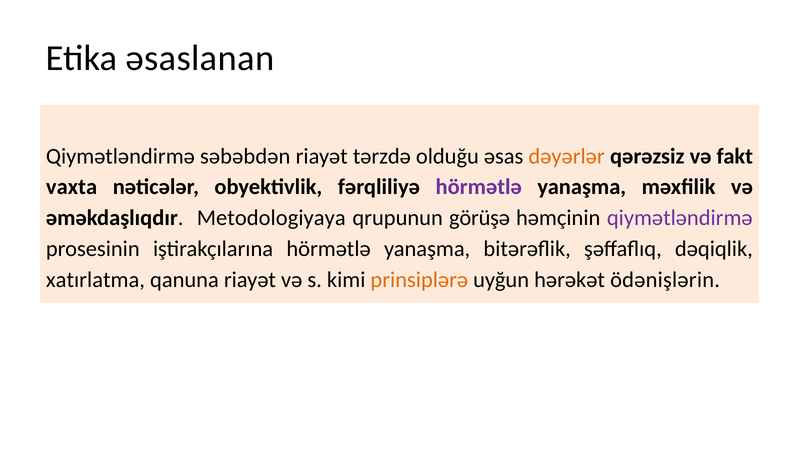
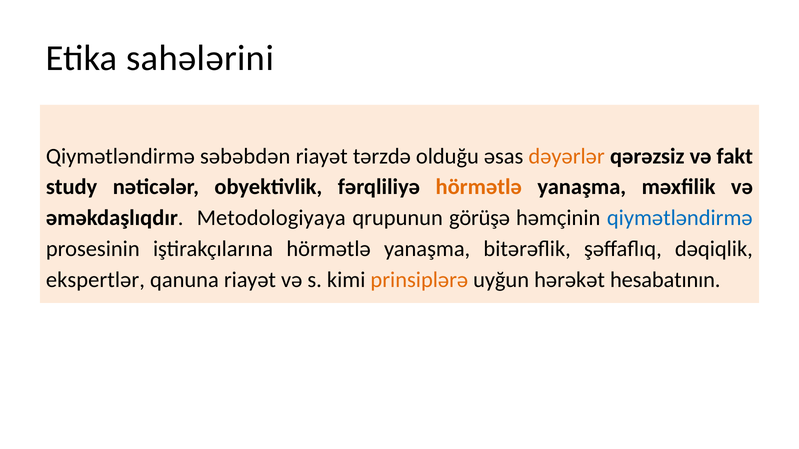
əsaslanan: əsaslanan -> sahələrini
vaxta: vaxta -> study
hörmətlə at (479, 187) colour: purple -> orange
qiymətləndirmə at (680, 218) colour: purple -> blue
xatırlatma: xatırlatma -> ekspertlər
ödənişlərin: ödənişlərin -> hesabatının
